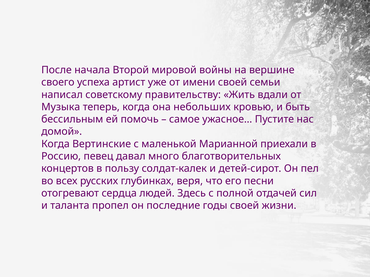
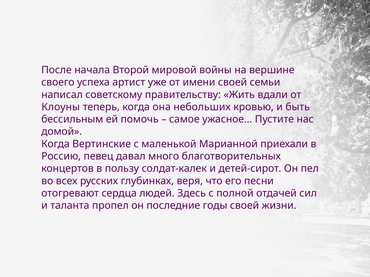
Музыка: Музыка -> Клоуны
